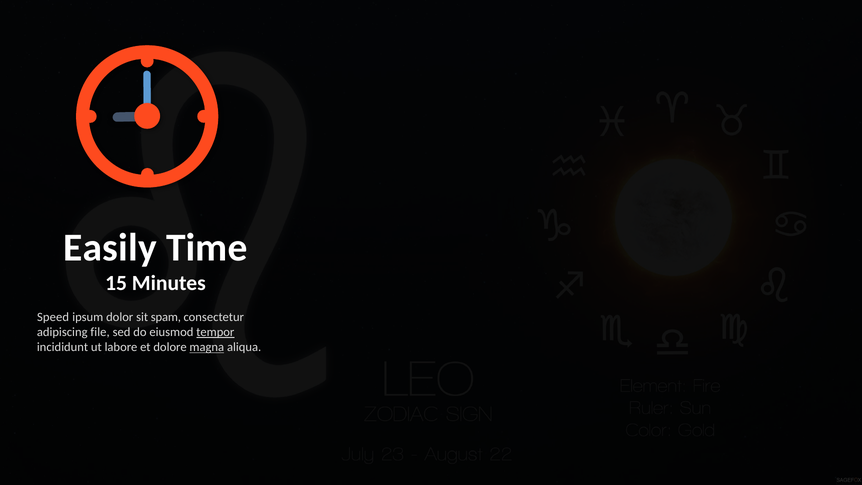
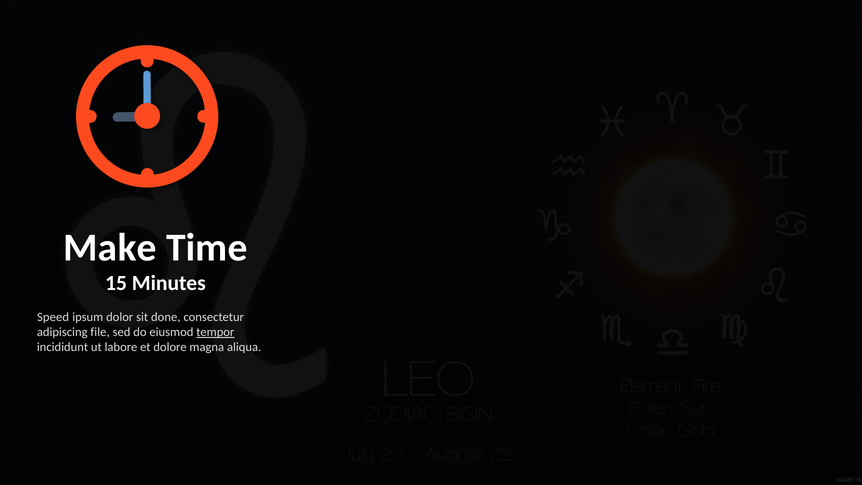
Easily: Easily -> Make
spam: spam -> done
magna underline: present -> none
